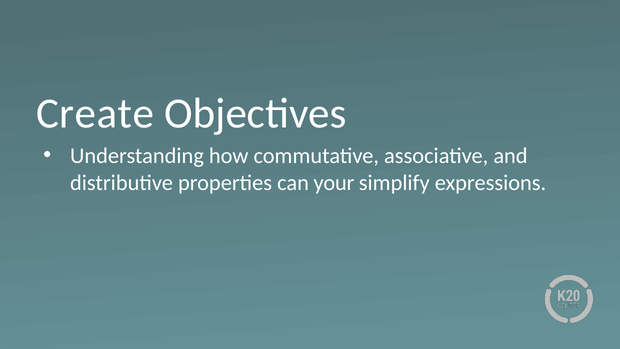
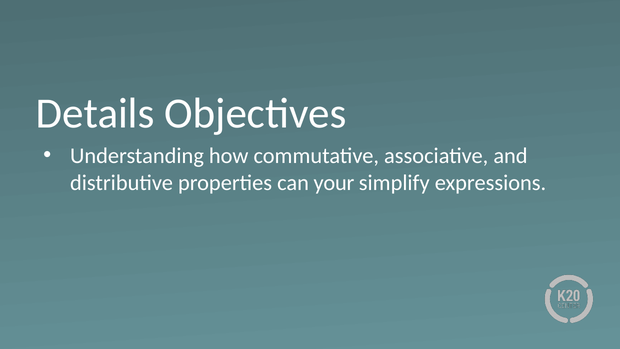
Create: Create -> Details
